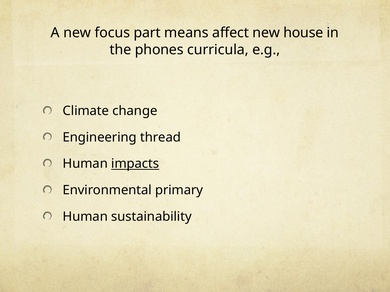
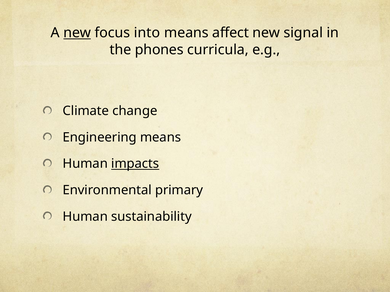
new at (77, 33) underline: none -> present
part: part -> into
house: house -> signal
Engineering thread: thread -> means
